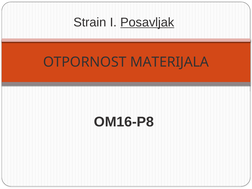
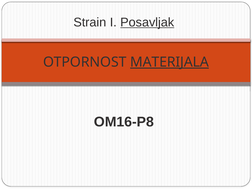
MATERIJALA underline: none -> present
